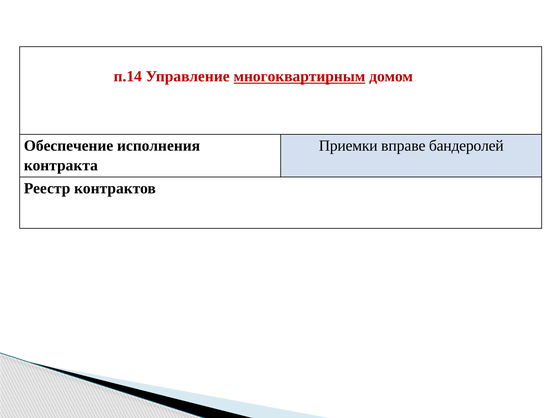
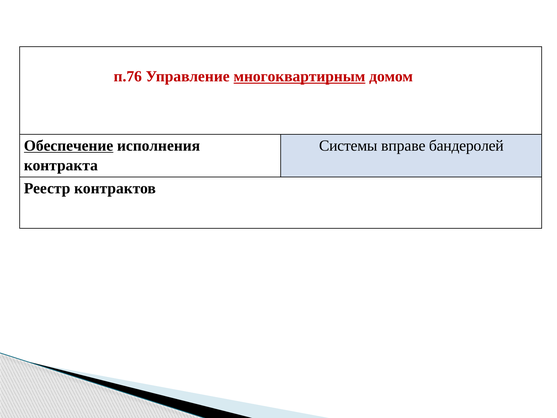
п.14: п.14 -> п.76
Обеспечение underline: none -> present
Приемки: Приемки -> Системы
